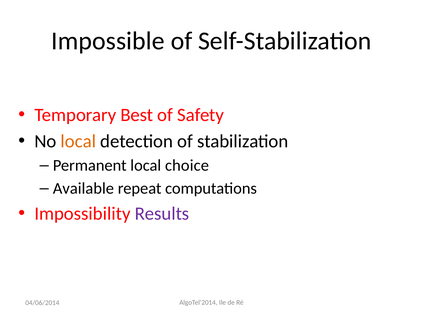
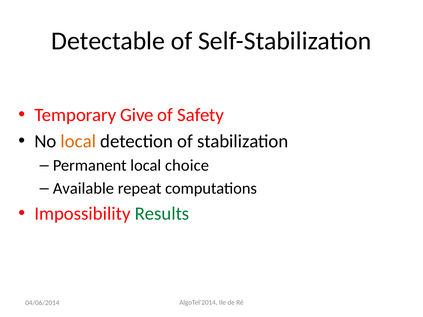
Impossible: Impossible -> Detectable
Best: Best -> Give
Results colour: purple -> green
